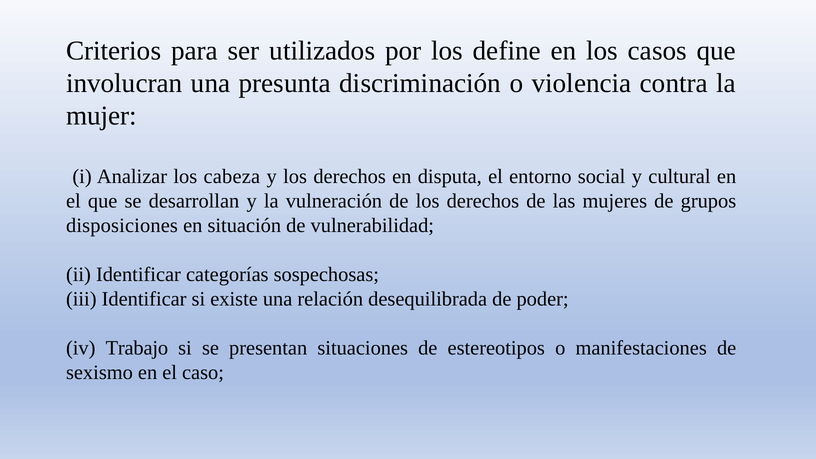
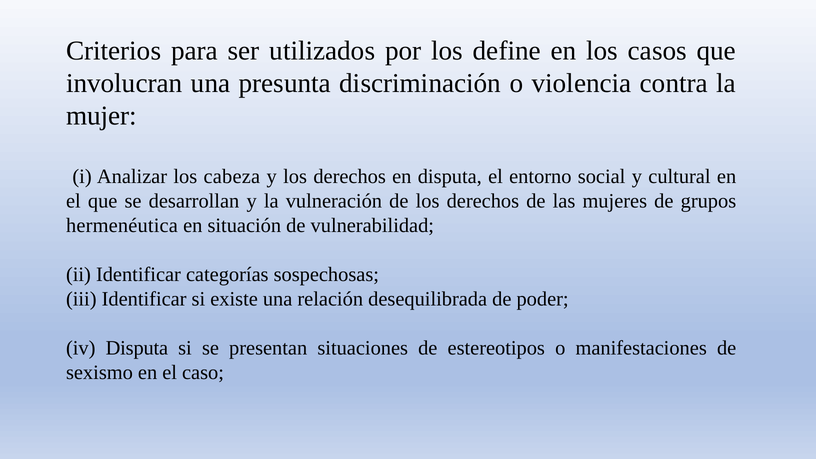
disposiciones: disposiciones -> hermenéutica
iv Trabajo: Trabajo -> Disputa
